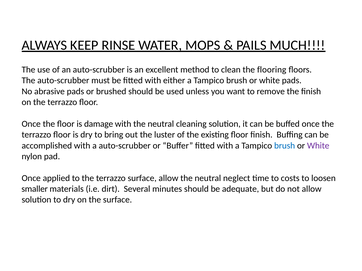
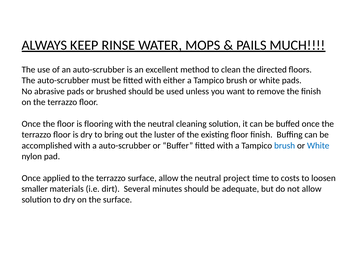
flooring: flooring -> directed
damage: damage -> flooring
White at (318, 146) colour: purple -> blue
neglect: neglect -> project
